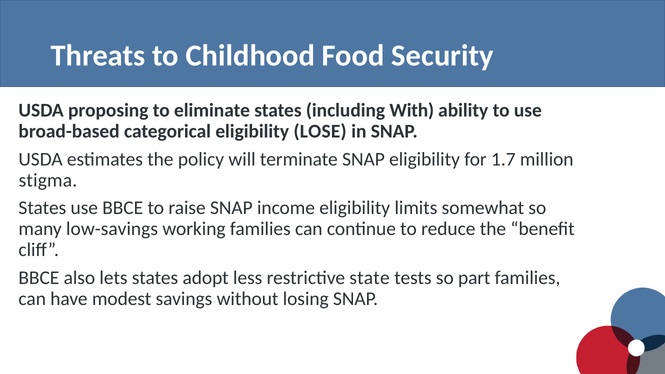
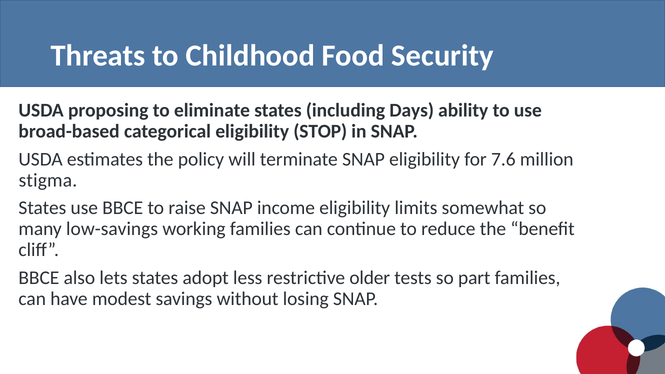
With: With -> Days
LOSE: LOSE -> STOP
1.7: 1.7 -> 7.6
state: state -> older
